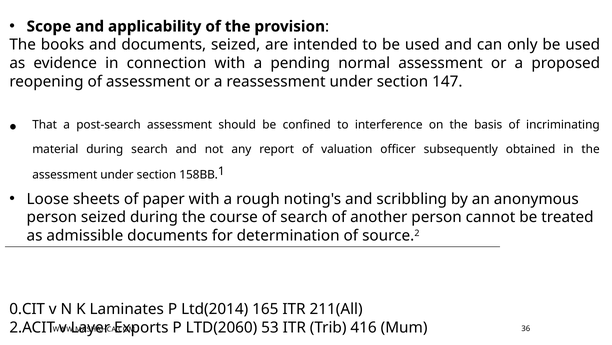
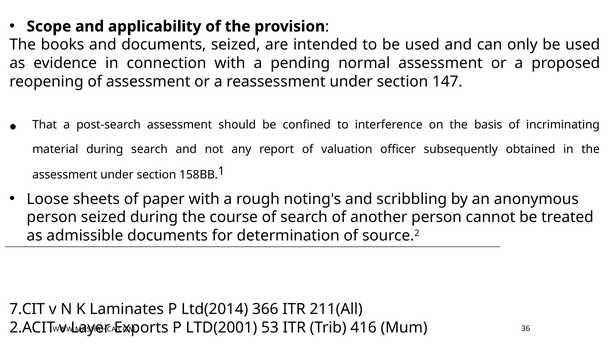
0.CIT: 0.CIT -> 7.CIT
165: 165 -> 366
LTD(2060: LTD(2060 -> LTD(2001
